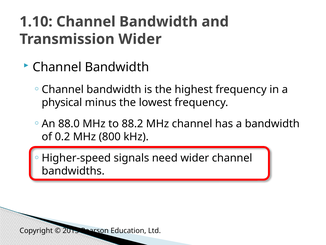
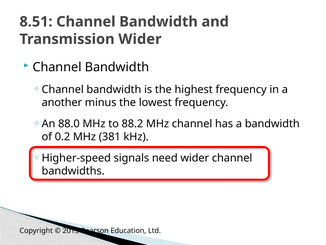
1.10: 1.10 -> 8.51
physical: physical -> another
800: 800 -> 381
